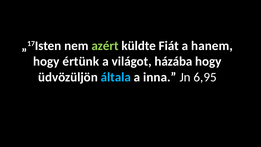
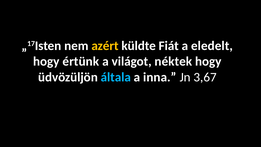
azért colour: light green -> yellow
hanem: hanem -> eledelt
házába: házába -> néktek
6,95: 6,95 -> 3,67
